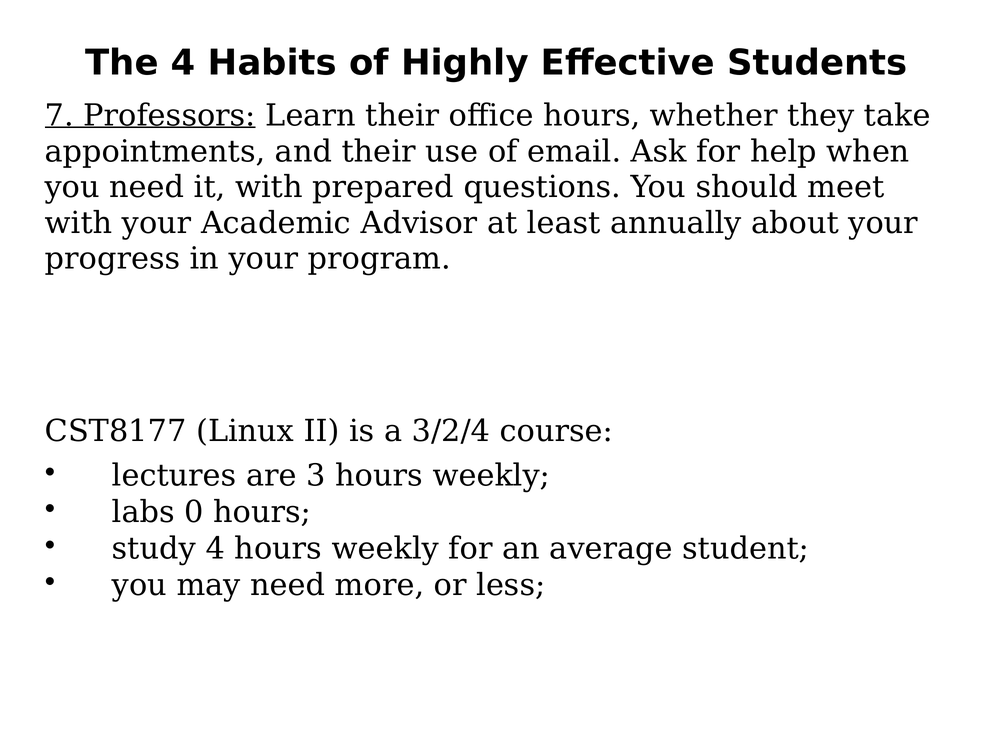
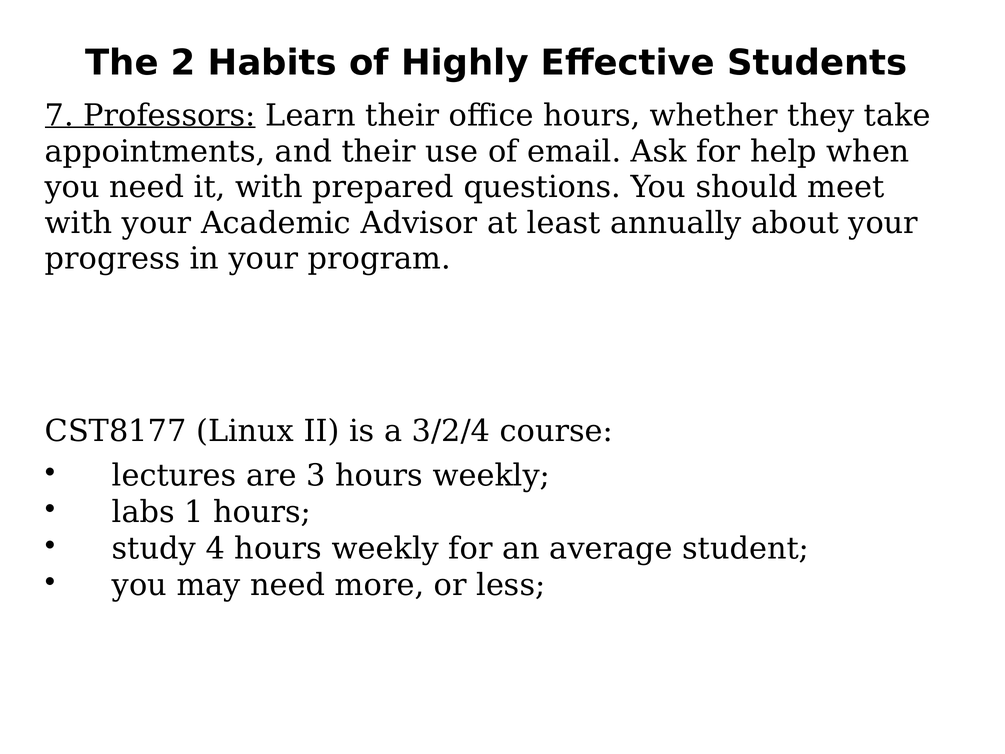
The 4: 4 -> 2
0: 0 -> 1
